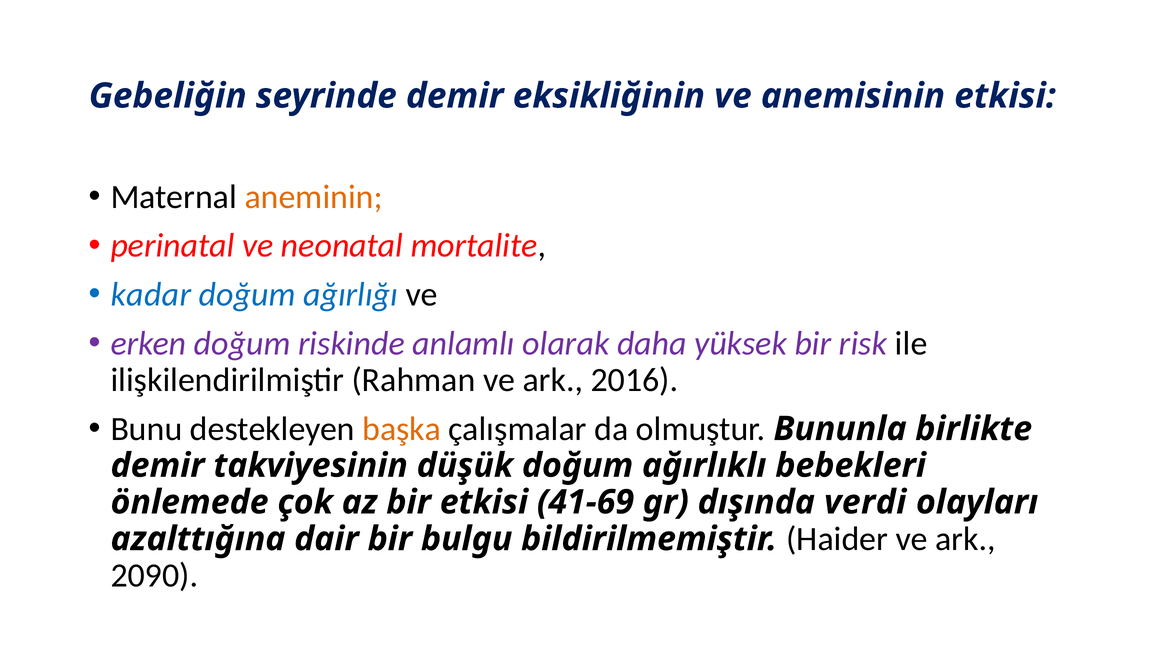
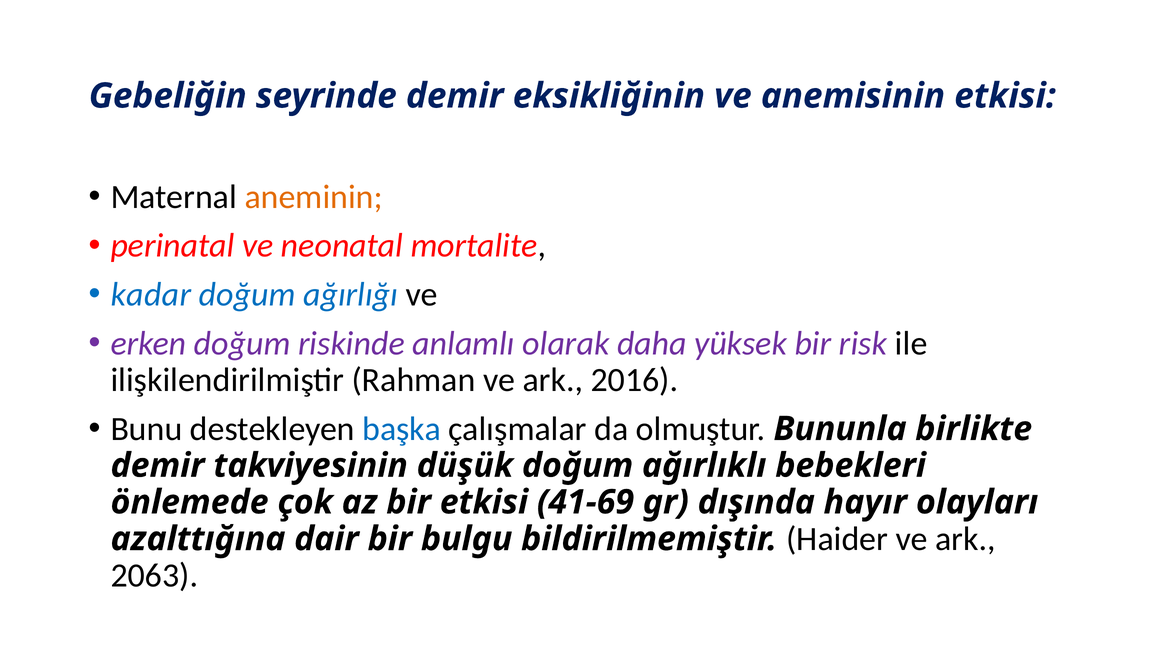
başka colour: orange -> blue
verdi: verdi -> hayır
2090: 2090 -> 2063
